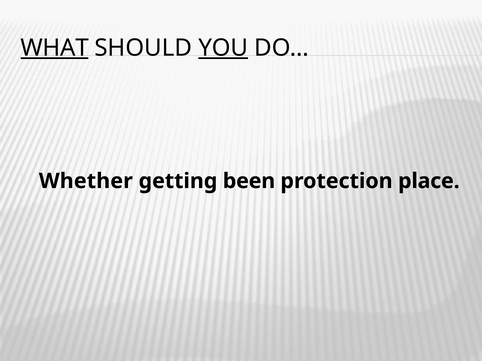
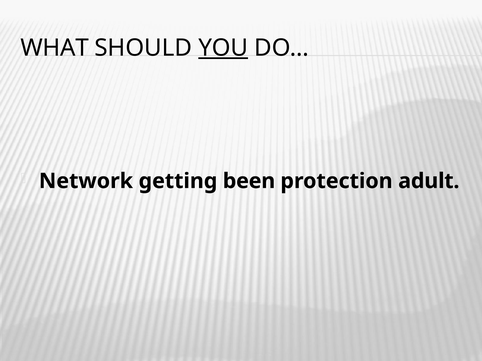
WHAT underline: present -> none
Whether: Whether -> Network
place: place -> adult
